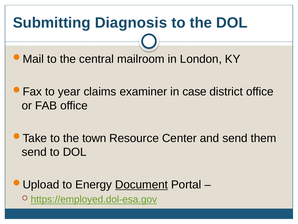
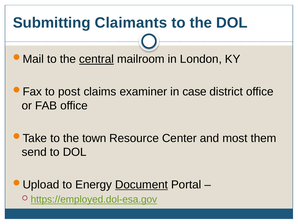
Diagnosis: Diagnosis -> Claimants
central underline: none -> present
year: year -> post
and send: send -> most
